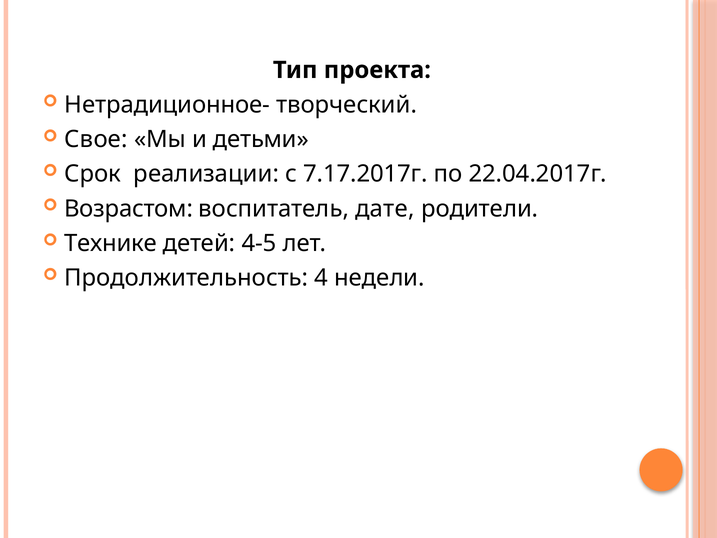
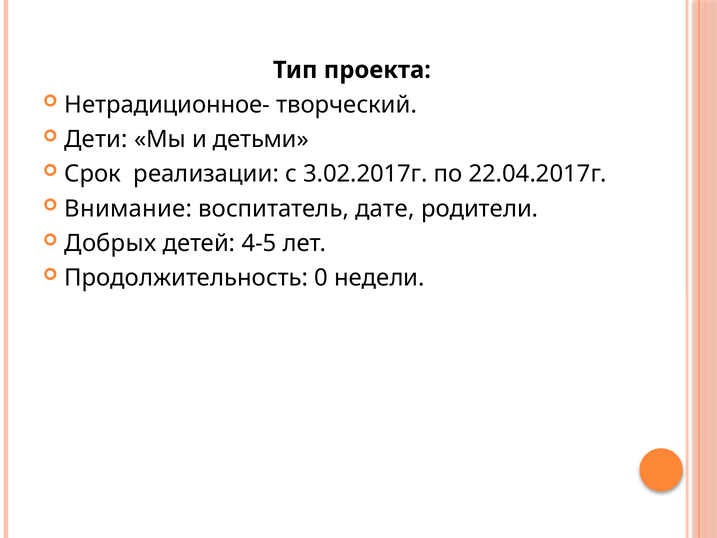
Свое: Свое -> Дети
7.17.2017г: 7.17.2017г -> 3.02.2017г
Возрастом: Возрастом -> Внимание
Технике: Технике -> Добрых
4: 4 -> 0
